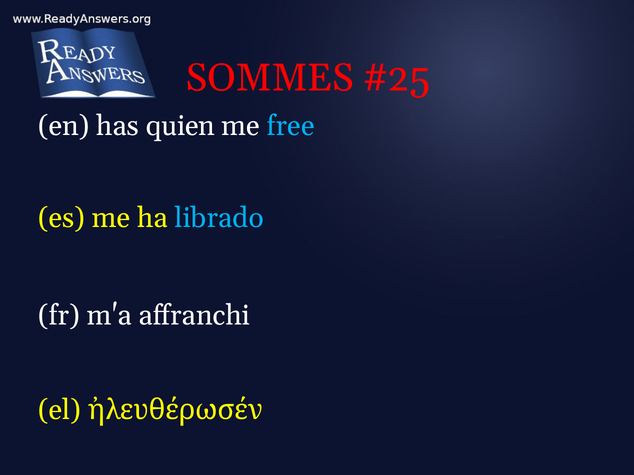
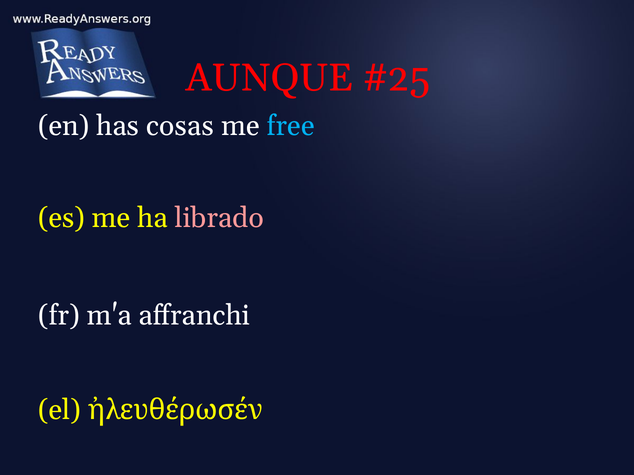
SOMMES: SOMMES -> AUNQUE
quien: quien -> cosas
librado colour: light blue -> pink
